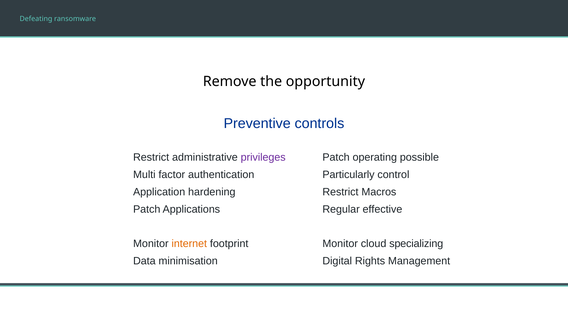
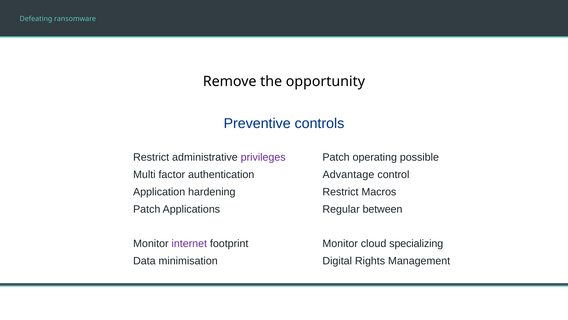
Particularly: Particularly -> Advantage
effective: effective -> between
internet colour: orange -> purple
